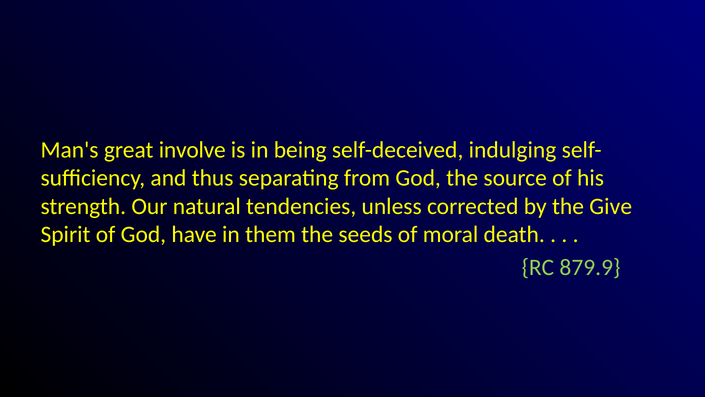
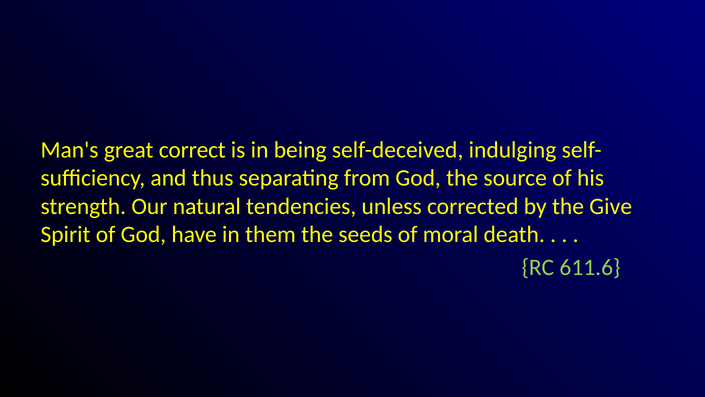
involve: involve -> correct
879.9: 879.9 -> 611.6
